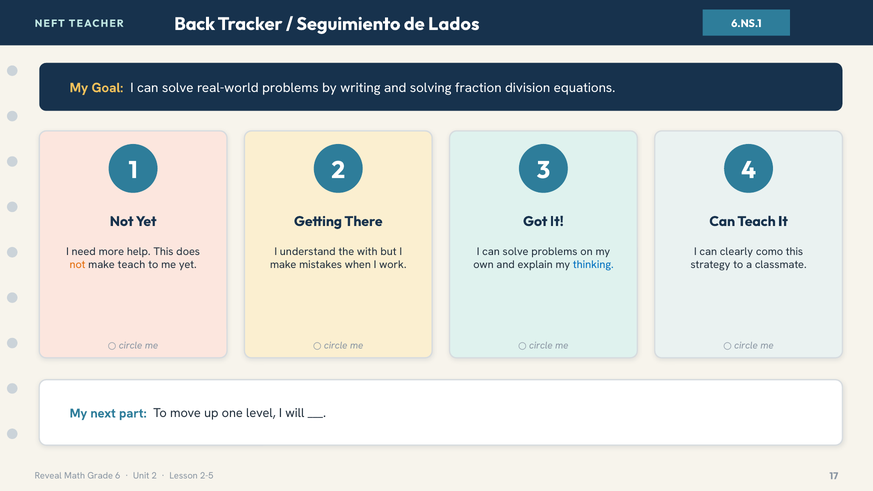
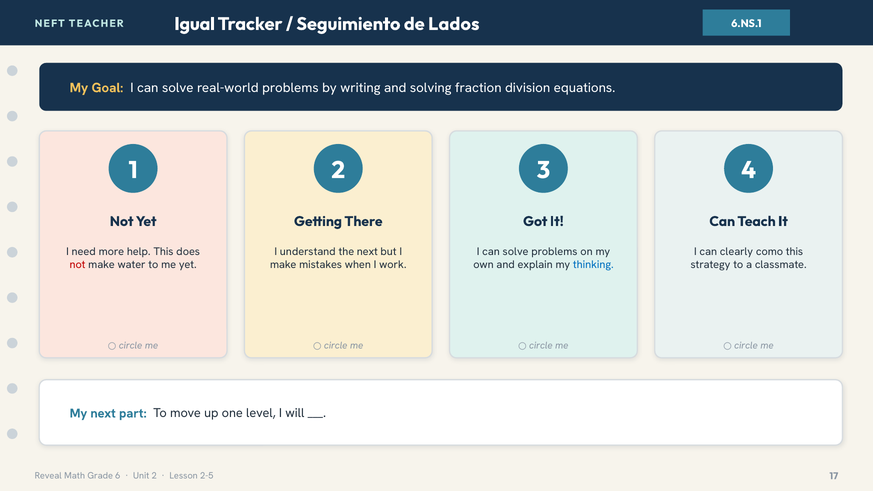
Back: Back -> Igual
the with: with -> next
not at (78, 265) colour: orange -> red
make teach: teach -> water
